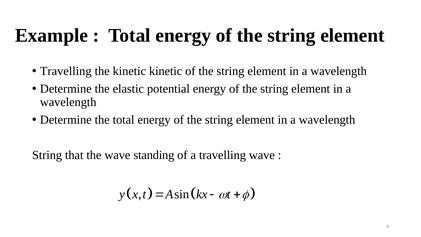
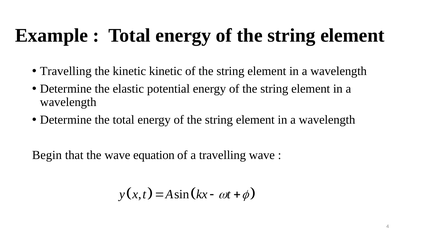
String at (47, 155): String -> Begin
standing: standing -> equation
